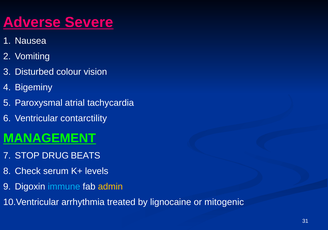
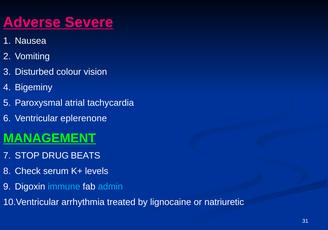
contarctility: contarctility -> eplerenone
admin colour: yellow -> light blue
mitogenic: mitogenic -> natriuretic
